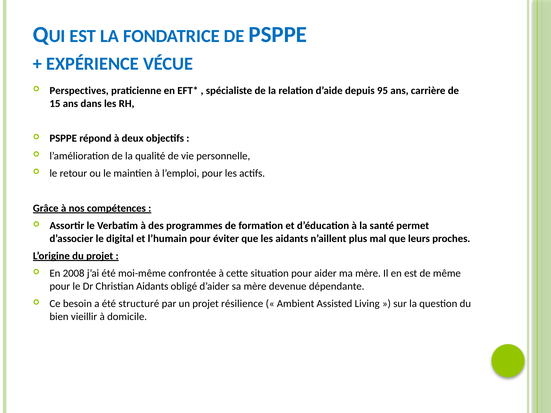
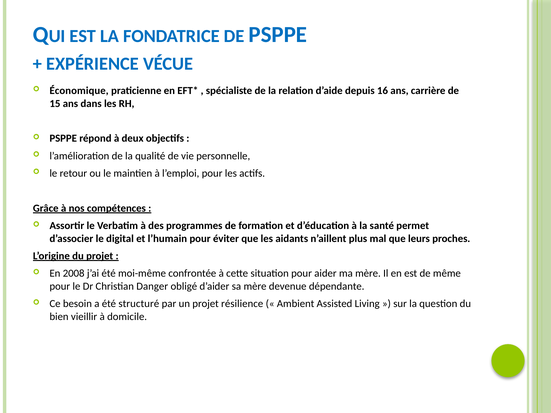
Perspectives: Perspectives -> Économique
95: 95 -> 16
Christian Aidants: Aidants -> Danger
